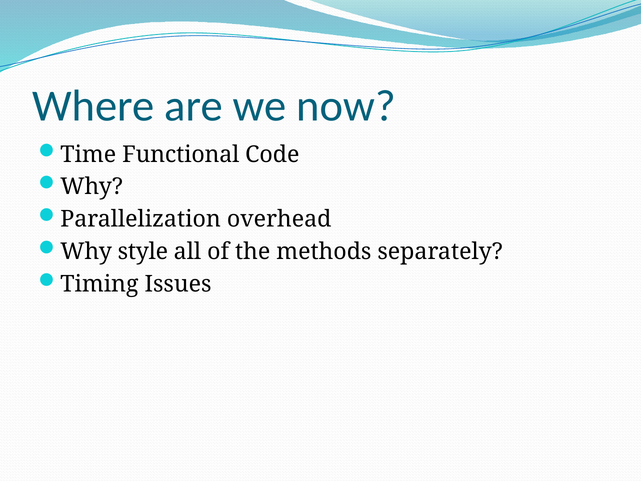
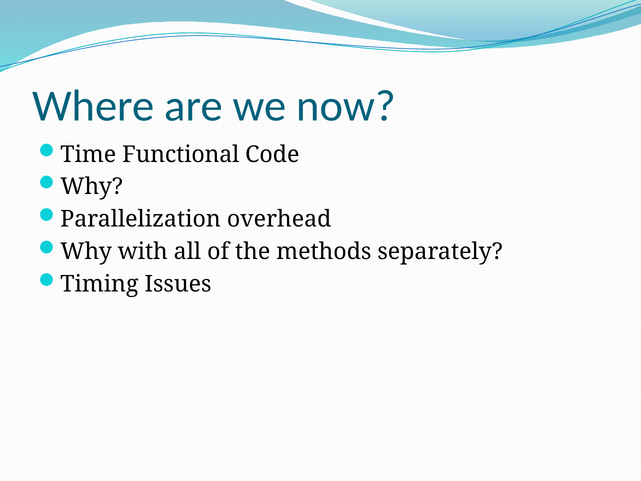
style: style -> with
